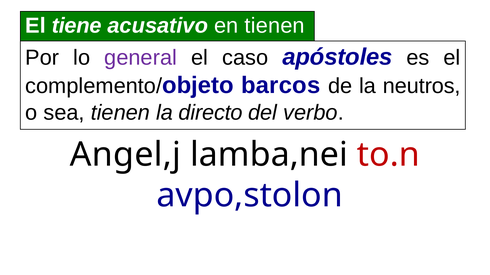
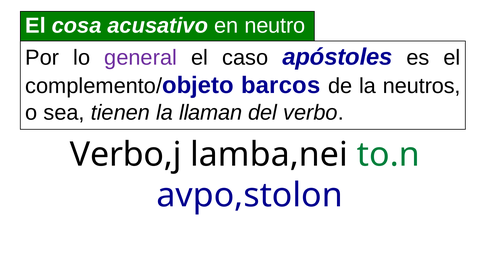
tiene: tiene -> cosa
en tienen: tienen -> neutro
directo: directo -> llaman
Angel,j: Angel,j -> Verbo,j
to.n colour: red -> green
